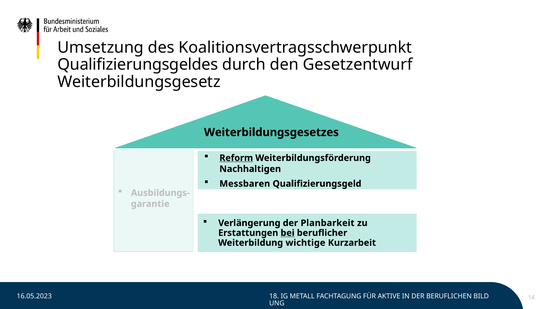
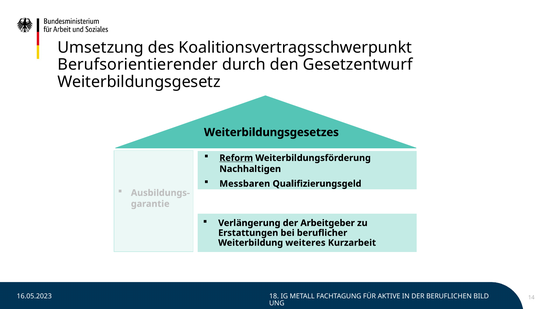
Qualifizierungsgeldes: Qualifizierungsgeldes -> Berufsorientierender
Planbarkeit: Planbarkeit -> Arbeitgeber
bei underline: present -> none
wichtige: wichtige -> weiteres
